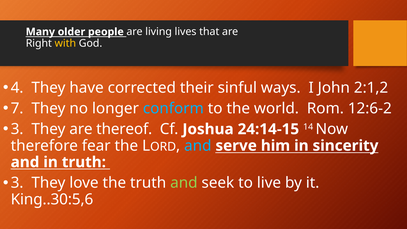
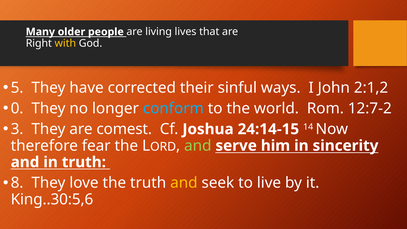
4: 4 -> 5
7: 7 -> 0
12:6-2: 12:6-2 -> 12:7-2
thereof: thereof -> comest
and at (198, 146) colour: light blue -> light green
3 at (17, 183): 3 -> 8
and at (184, 183) colour: light green -> yellow
